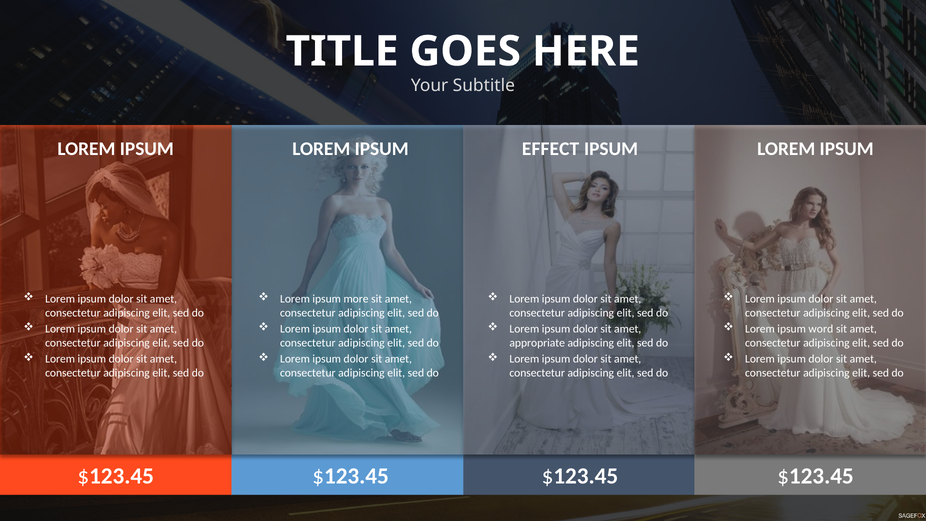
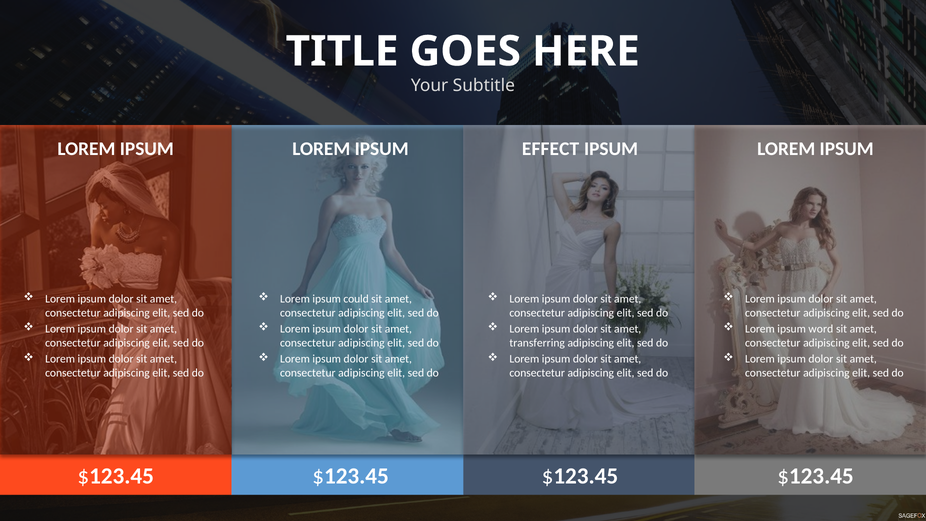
more: more -> could
appropriate: appropriate -> transferring
